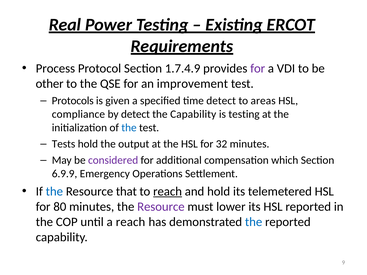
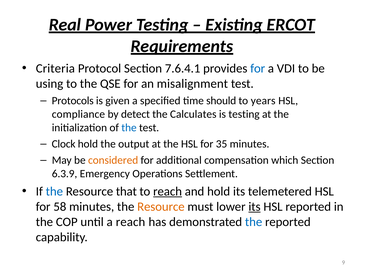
Process: Process -> Criteria
1.7.4.9: 1.7.4.9 -> 7.6.4.1
for at (258, 68) colour: purple -> blue
other: other -> using
improvement: improvement -> misalignment
time detect: detect -> should
areas: areas -> years
the Capability: Capability -> Calculates
Tests: Tests -> Clock
32: 32 -> 35
considered colour: purple -> orange
6.9.9: 6.9.9 -> 6.3.9
80: 80 -> 58
Resource at (161, 207) colour: purple -> orange
its at (255, 207) underline: none -> present
